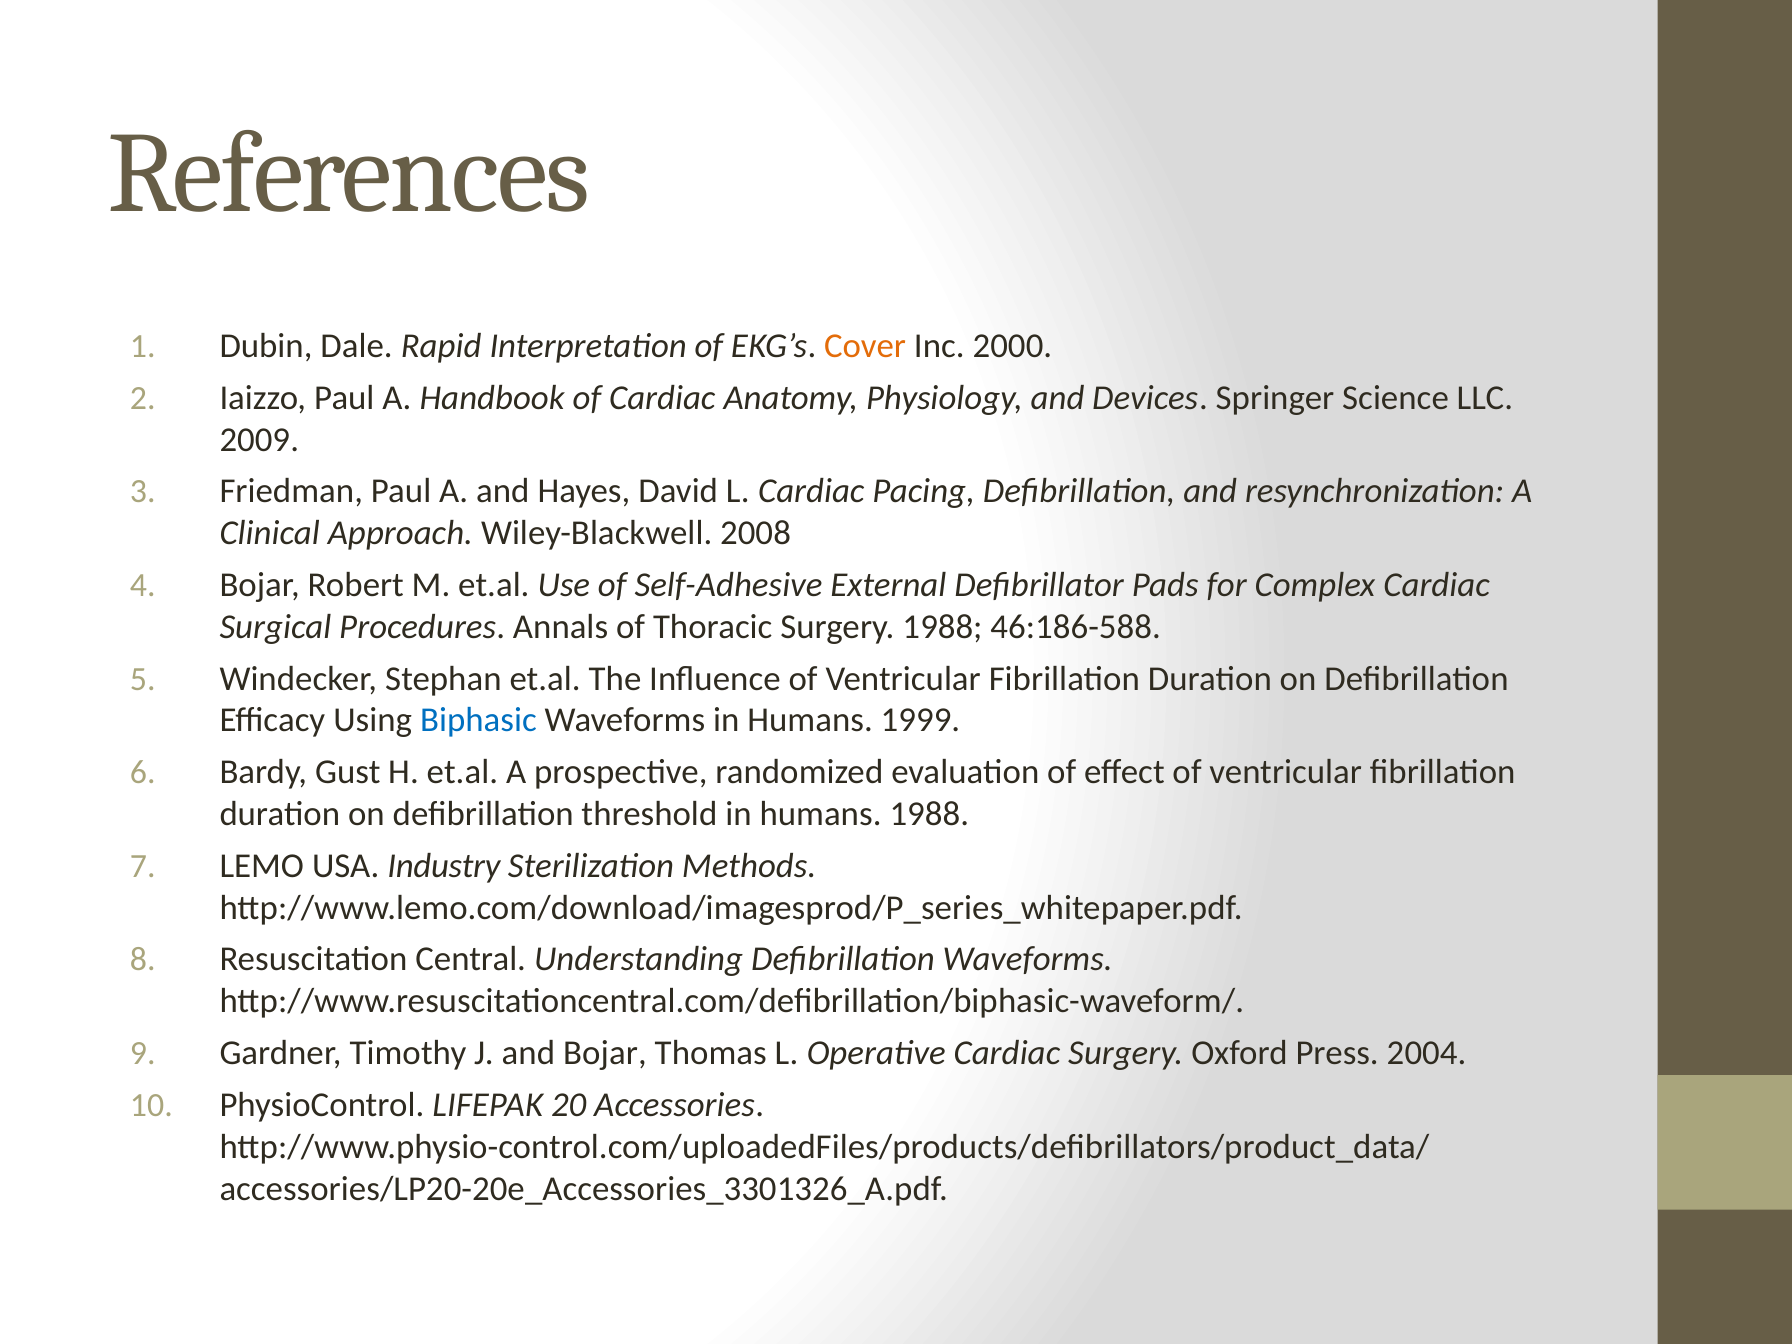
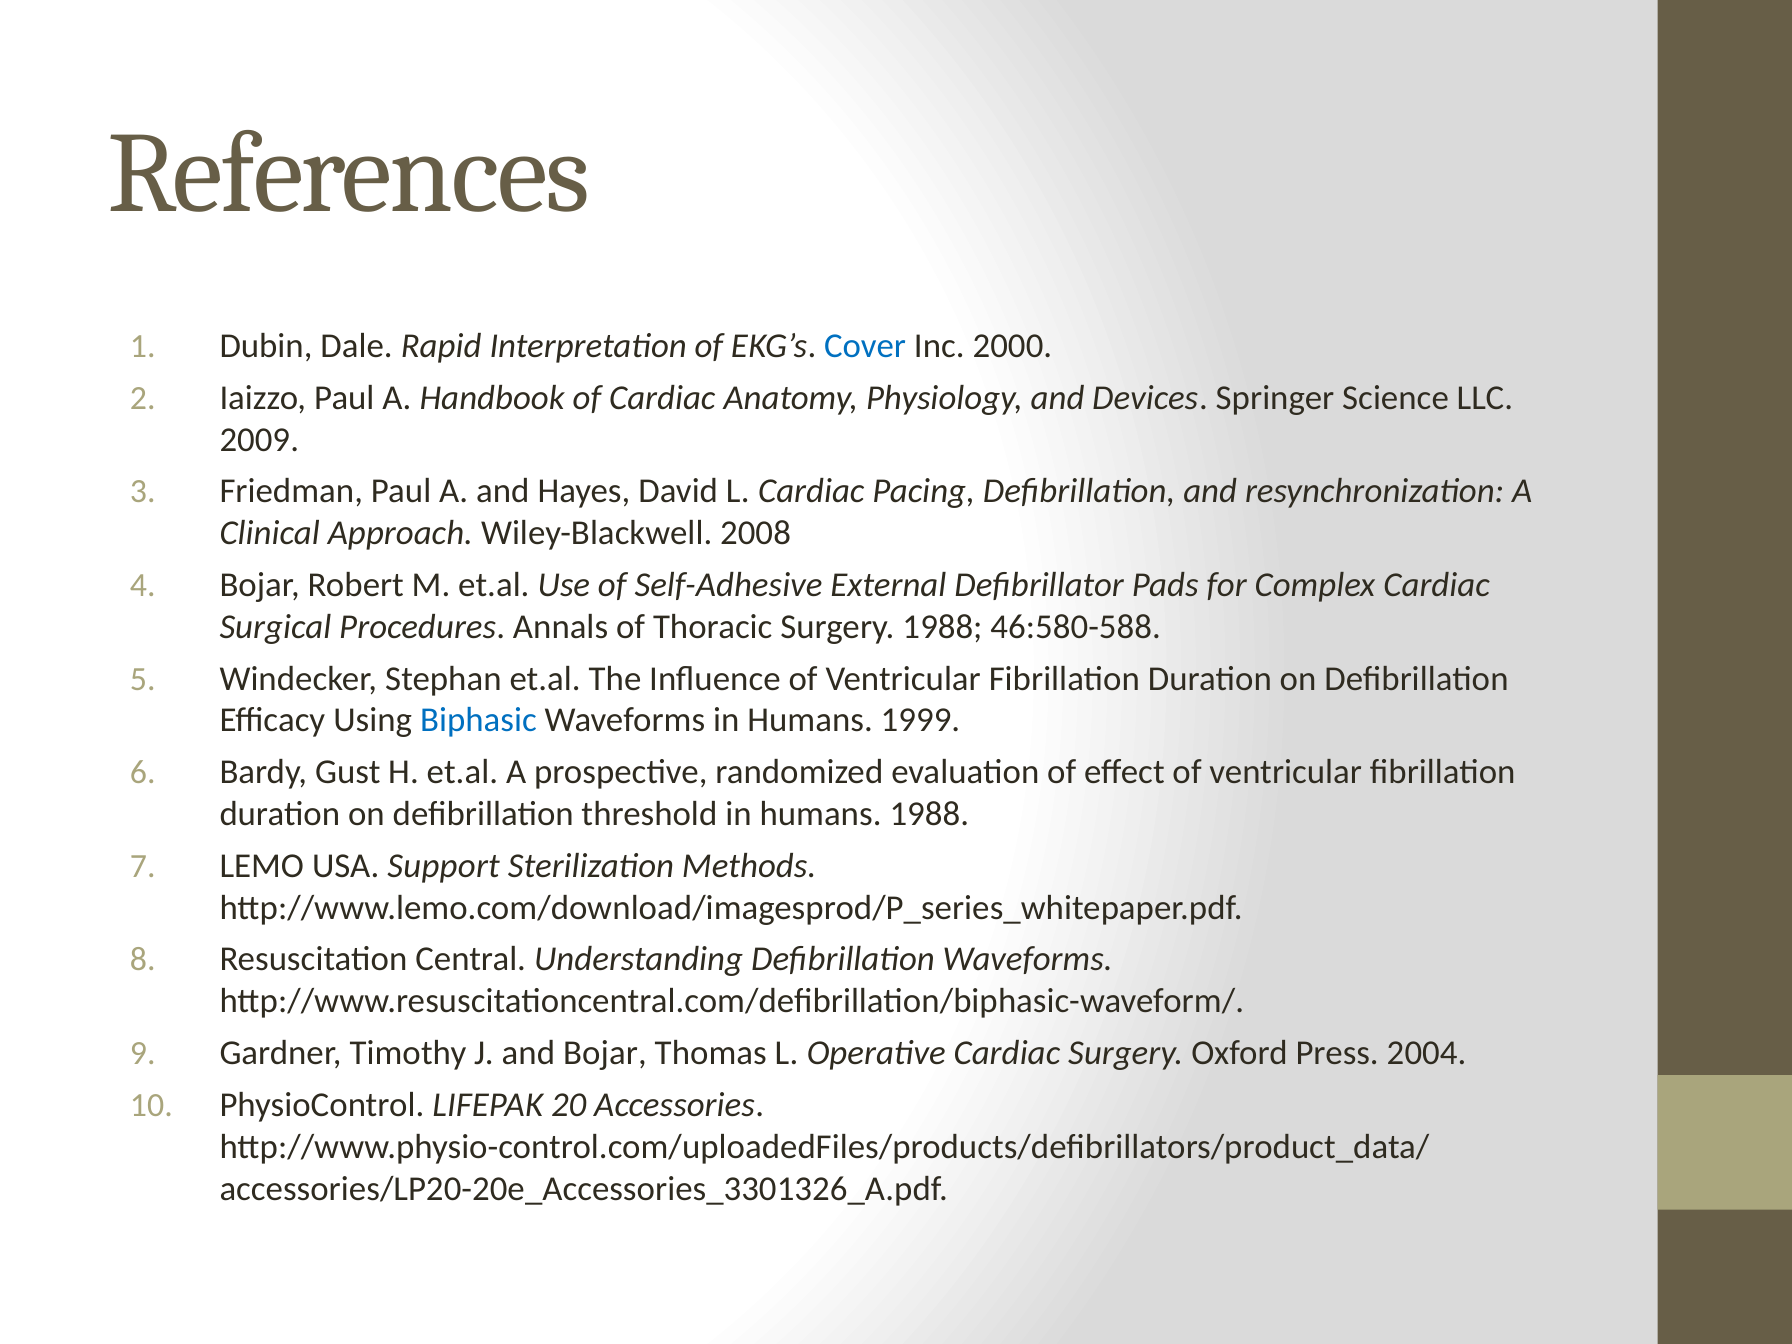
Cover colour: orange -> blue
46:186-588: 46:186-588 -> 46:580-588
Industry: Industry -> Support
